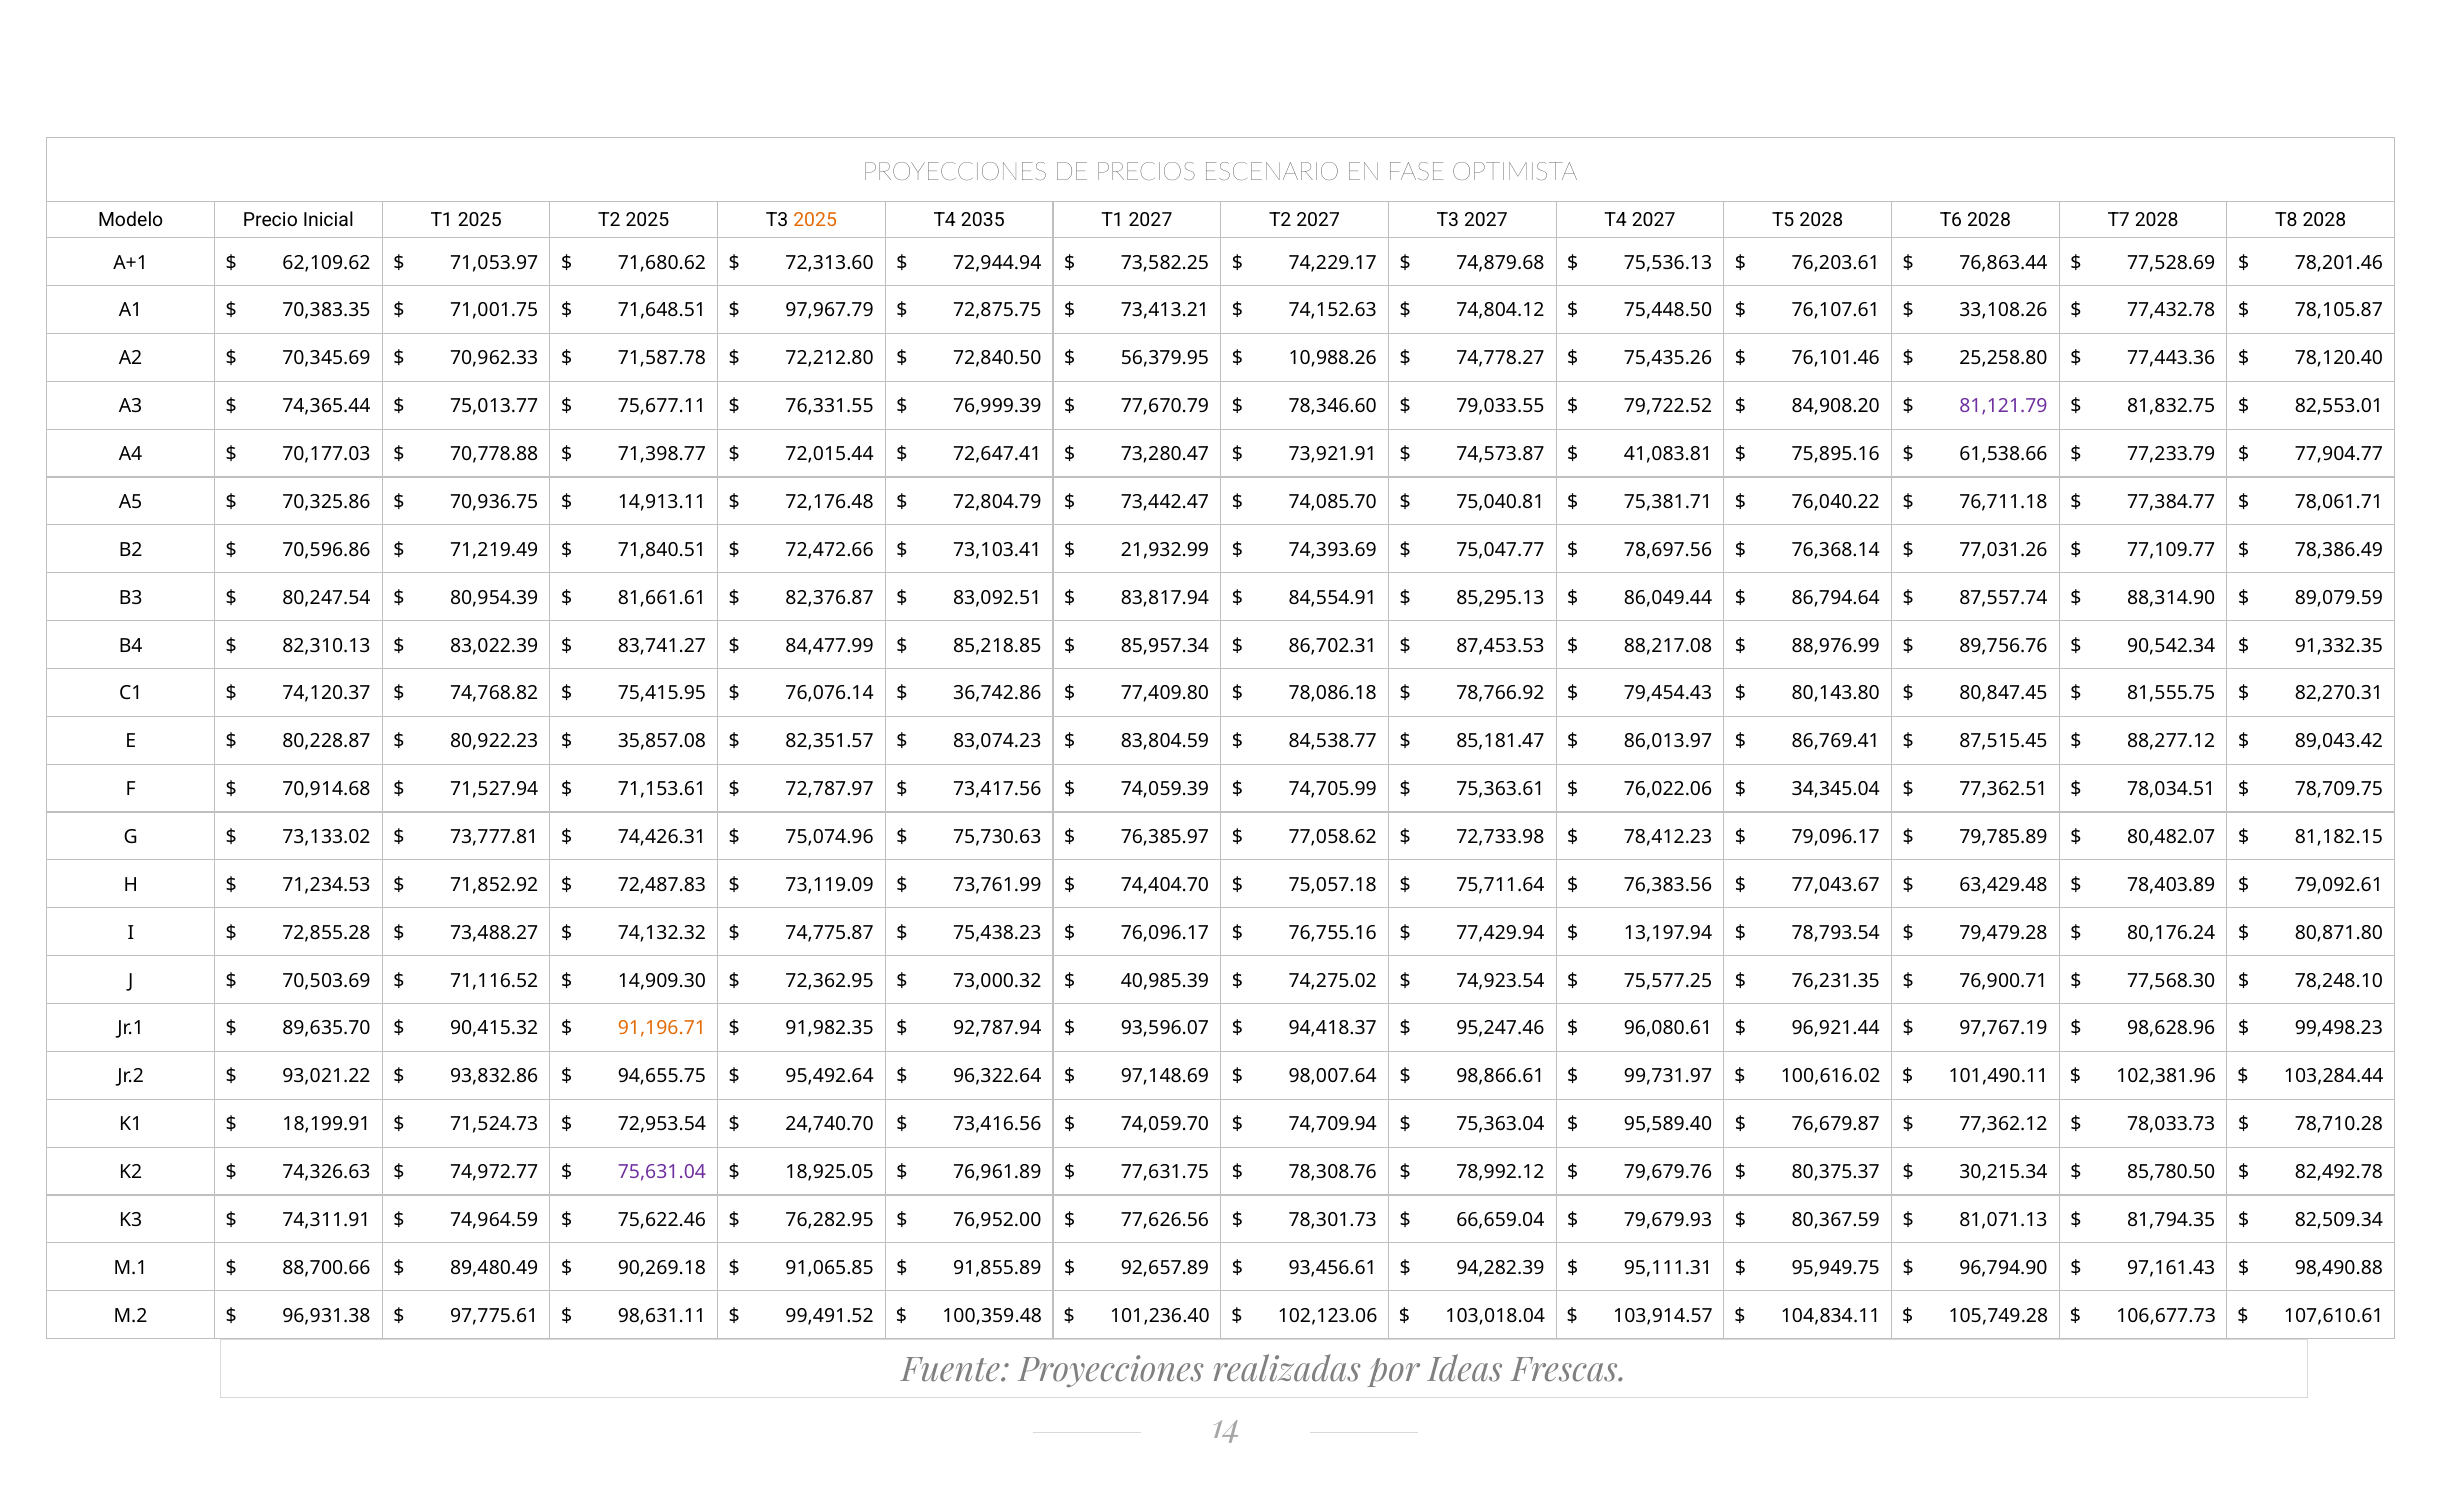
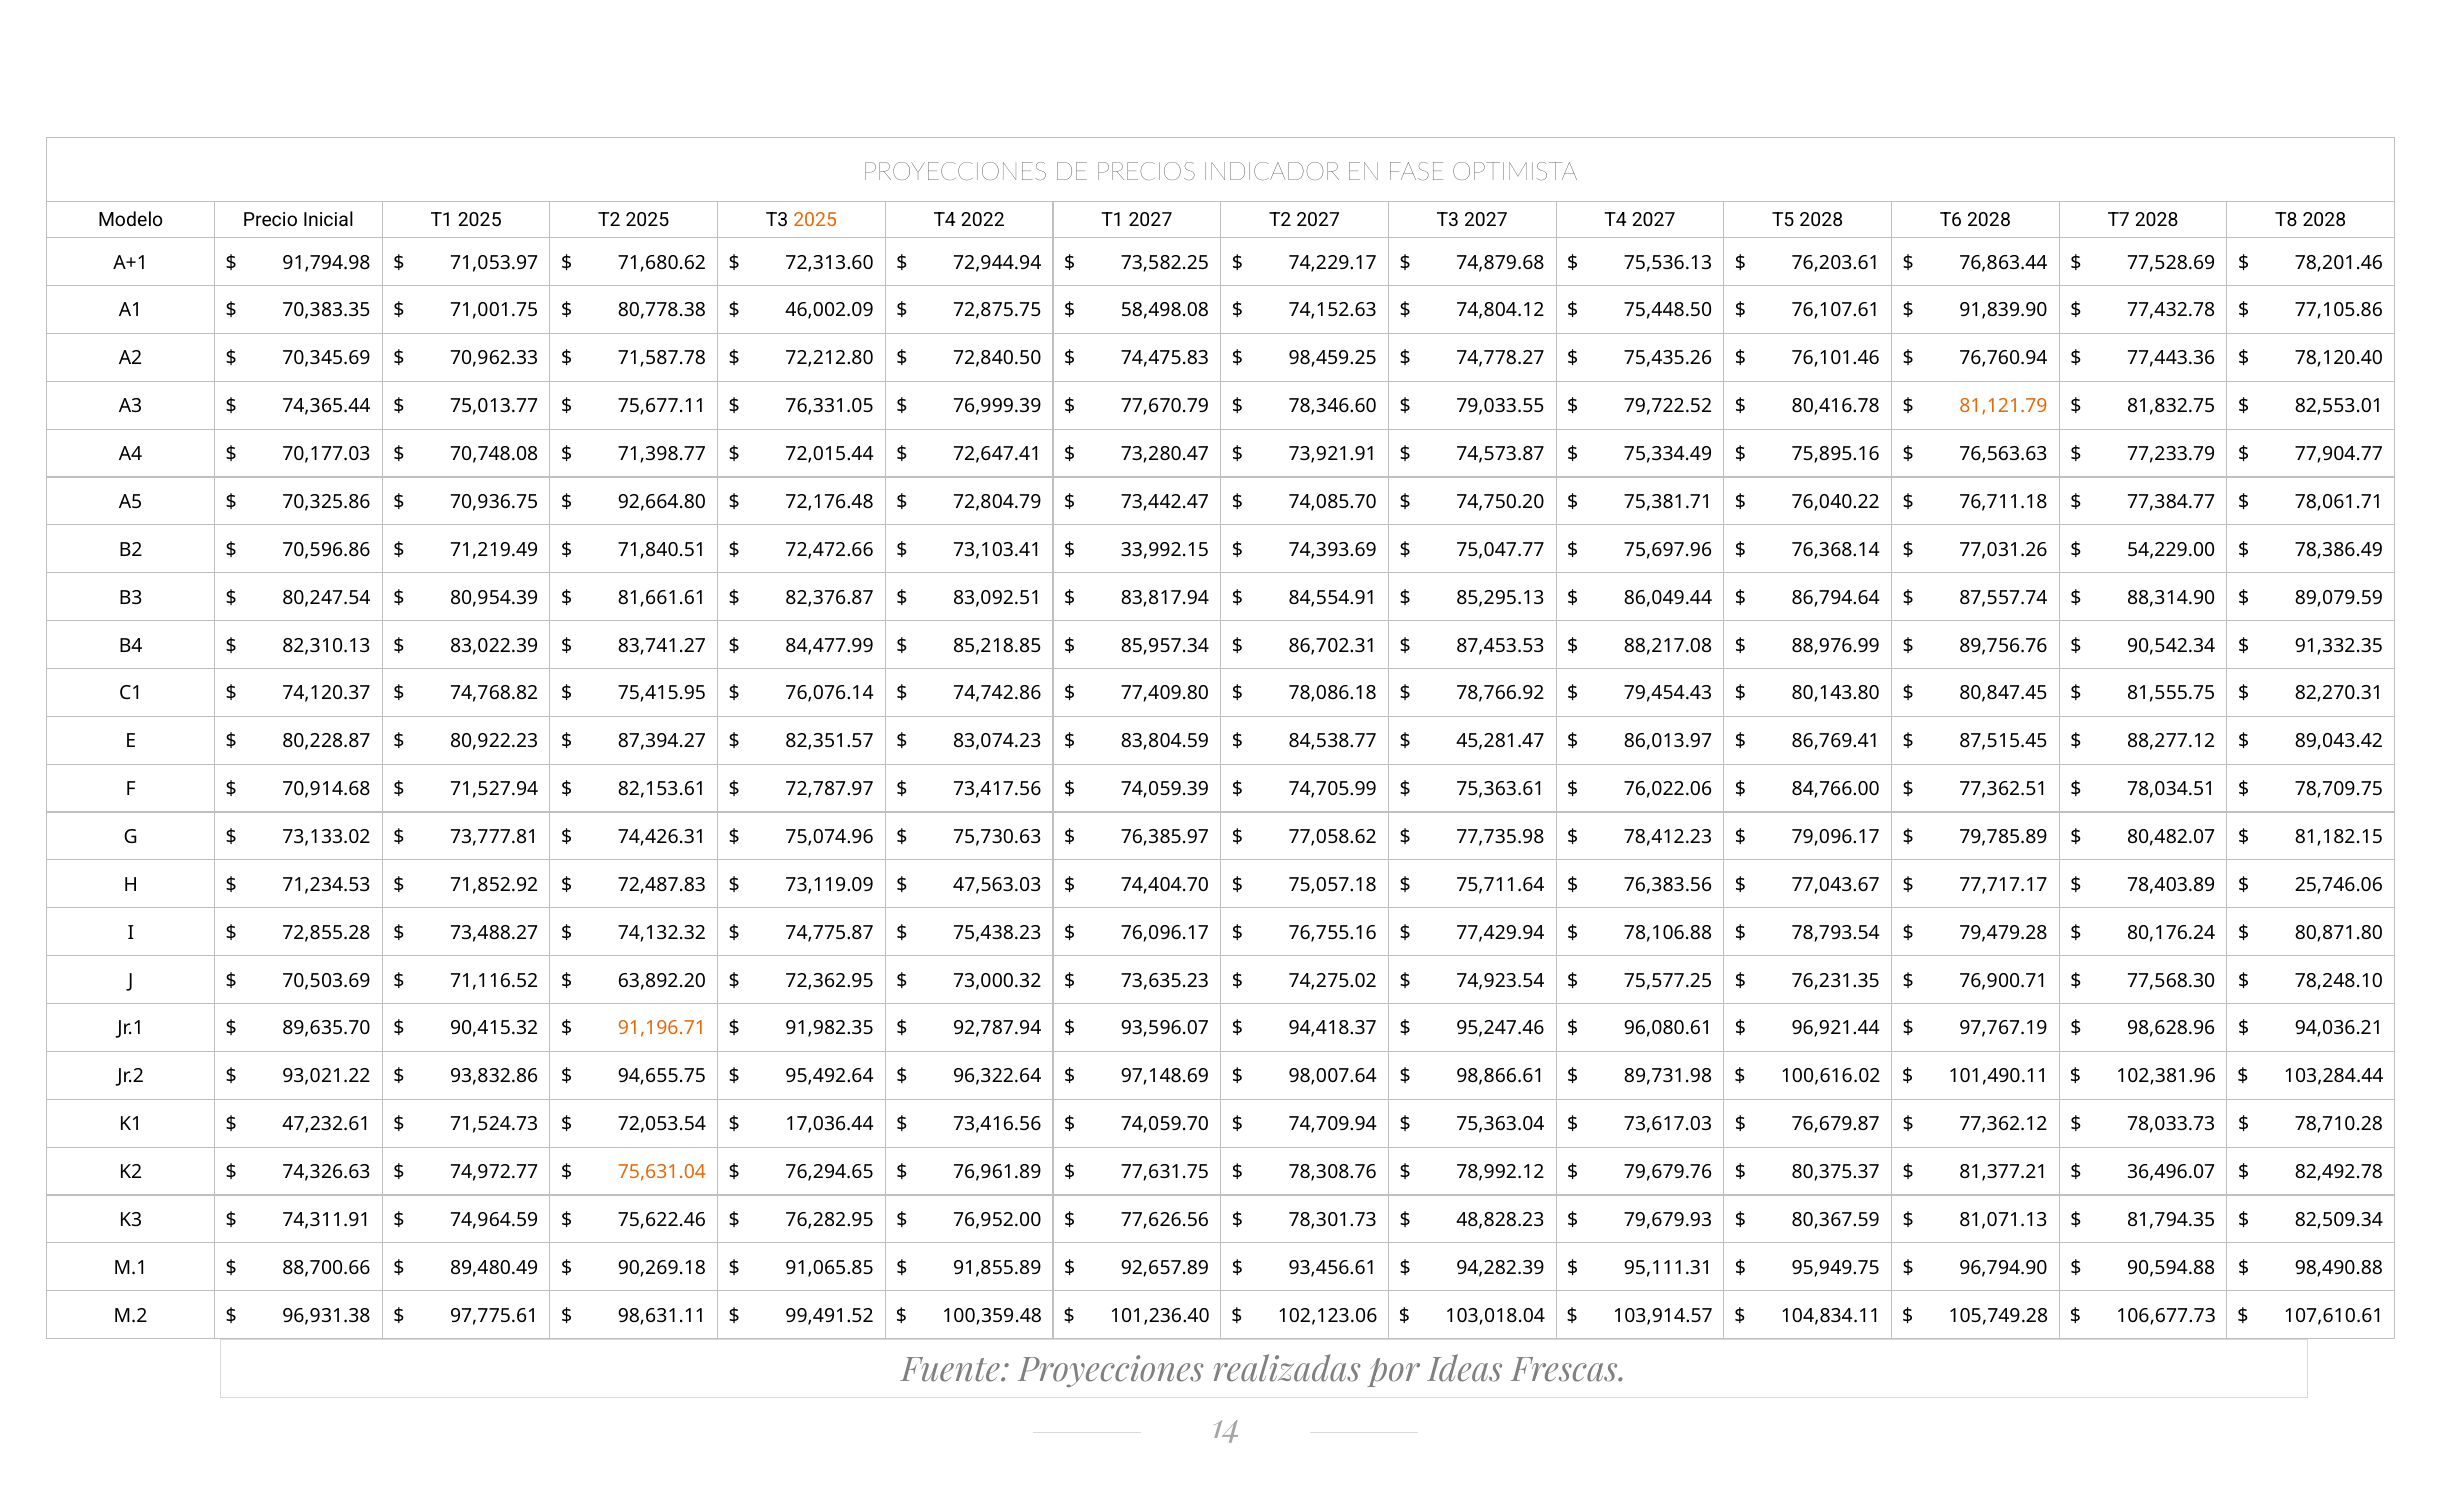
ESCENARIO: ESCENARIO -> INDICADOR
2035: 2035 -> 2022
62,109.62: 62,109.62 -> 91,794.98
71,648.51: 71,648.51 -> 80,778.38
97,967.79: 97,967.79 -> 46,002.09
73,413.21: 73,413.21 -> 58,498.08
33,108.26: 33,108.26 -> 91,839.90
78,105.87: 78,105.87 -> 77,105.86
56,379.95: 56,379.95 -> 74,475.83
10,988.26: 10,988.26 -> 98,459.25
25,258.80: 25,258.80 -> 76,760.94
76,331.55: 76,331.55 -> 76,331.05
84,908.20: 84,908.20 -> 80,416.78
81,121.79 colour: purple -> orange
70,778.88: 70,778.88 -> 70,748.08
41,083.81: 41,083.81 -> 75,334.49
61,538.66: 61,538.66 -> 76,563.63
14,913.11: 14,913.11 -> 92,664.80
75,040.81: 75,040.81 -> 74,750.20
21,932.99: 21,932.99 -> 33,992.15
78,697.56: 78,697.56 -> 75,697.96
77,109.77: 77,109.77 -> 54,229.00
36,742.86: 36,742.86 -> 74,742.86
35,857.08: 35,857.08 -> 87,394.27
85,181.47: 85,181.47 -> 45,281.47
71,153.61: 71,153.61 -> 82,153.61
34,345.04: 34,345.04 -> 84,766.00
72,733.98: 72,733.98 -> 77,735.98
73,761.99: 73,761.99 -> 47,563.03
63,429.48: 63,429.48 -> 77,717.17
79,092.61: 79,092.61 -> 25,746.06
13,197.94: 13,197.94 -> 78,106.88
14,909.30: 14,909.30 -> 63,892.20
40,985.39: 40,985.39 -> 73,635.23
99,498.23: 99,498.23 -> 94,036.21
99,731.97: 99,731.97 -> 89,731.98
18,199.91: 18,199.91 -> 47,232.61
72,953.54: 72,953.54 -> 72,053.54
24,740.70: 24,740.70 -> 17,036.44
95,589.40: 95,589.40 -> 73,617.03
75,631.04 colour: purple -> orange
18,925.05: 18,925.05 -> 76,294.65
30,215.34: 30,215.34 -> 81,377.21
85,780.50: 85,780.50 -> 36,496.07
66,659.04: 66,659.04 -> 48,828.23
97,161.43: 97,161.43 -> 90,594.88
